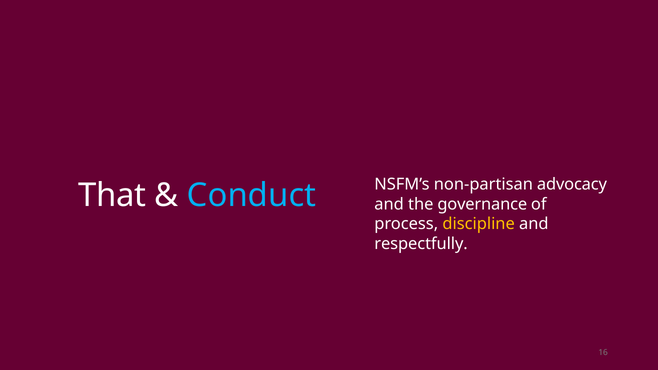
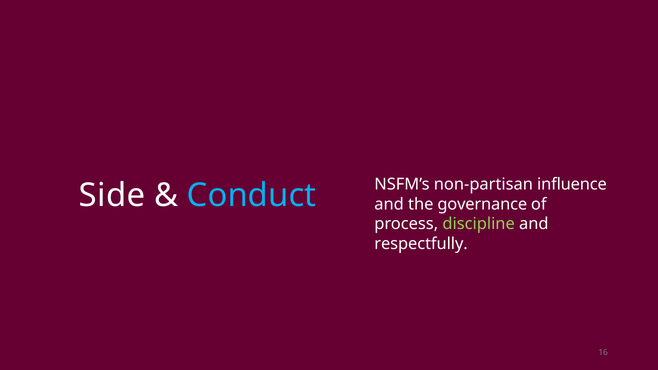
That: That -> Side
advocacy: advocacy -> influence
discipline colour: yellow -> light green
